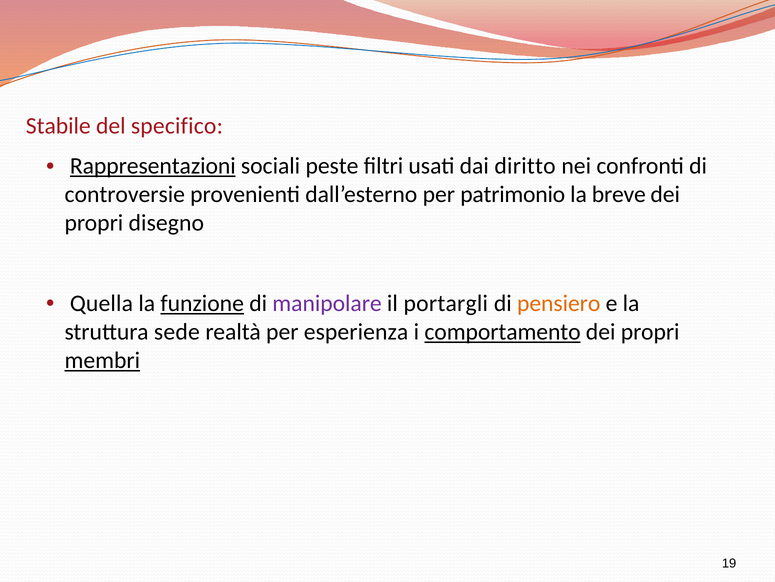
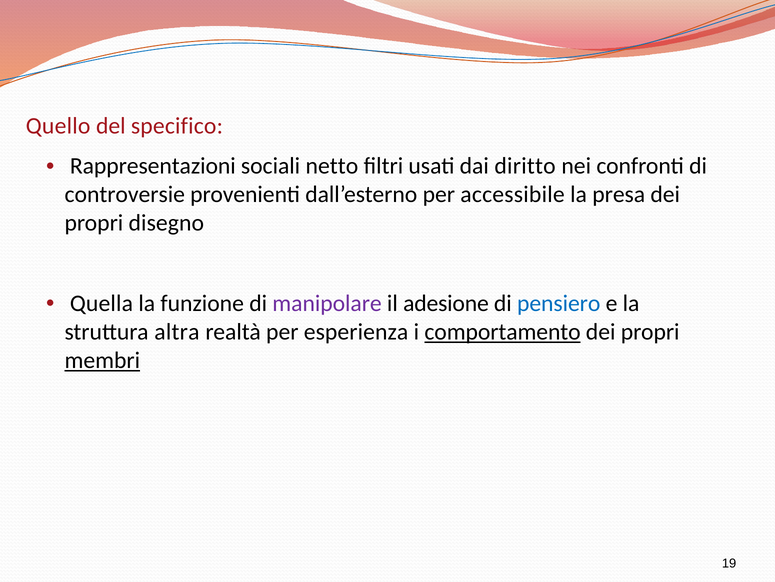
Stabile: Stabile -> Quello
Rappresentazioni underline: present -> none
peste: peste -> netto
patrimonio: patrimonio -> accessibile
breve: breve -> presa
funzione underline: present -> none
portargli: portargli -> adesione
pensiero colour: orange -> blue
sede: sede -> altra
